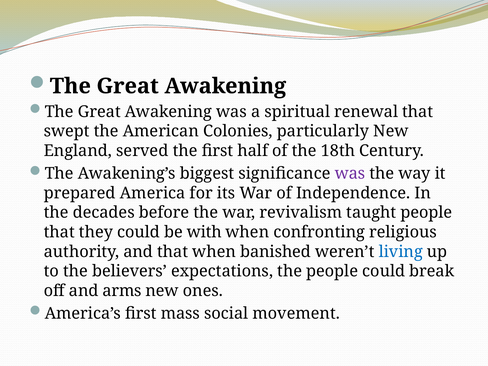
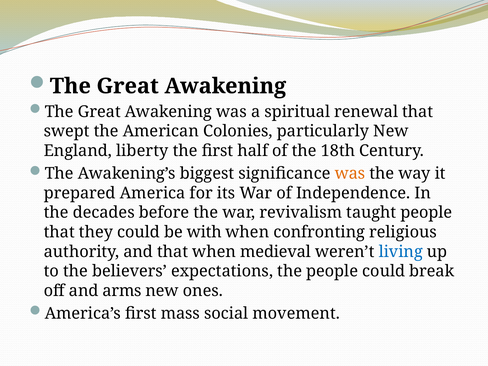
served: served -> liberty
was at (350, 174) colour: purple -> orange
banished: banished -> medieval
